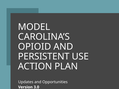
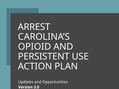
MODEL: MODEL -> ARREST
